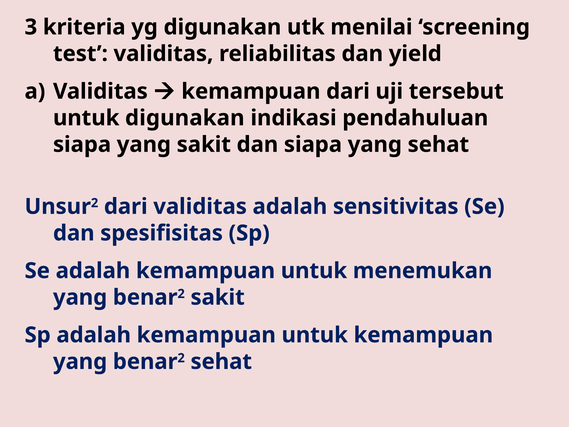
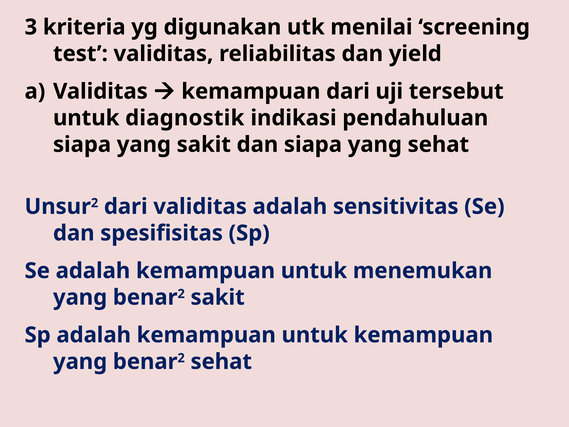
untuk digunakan: digunakan -> diagnostik
